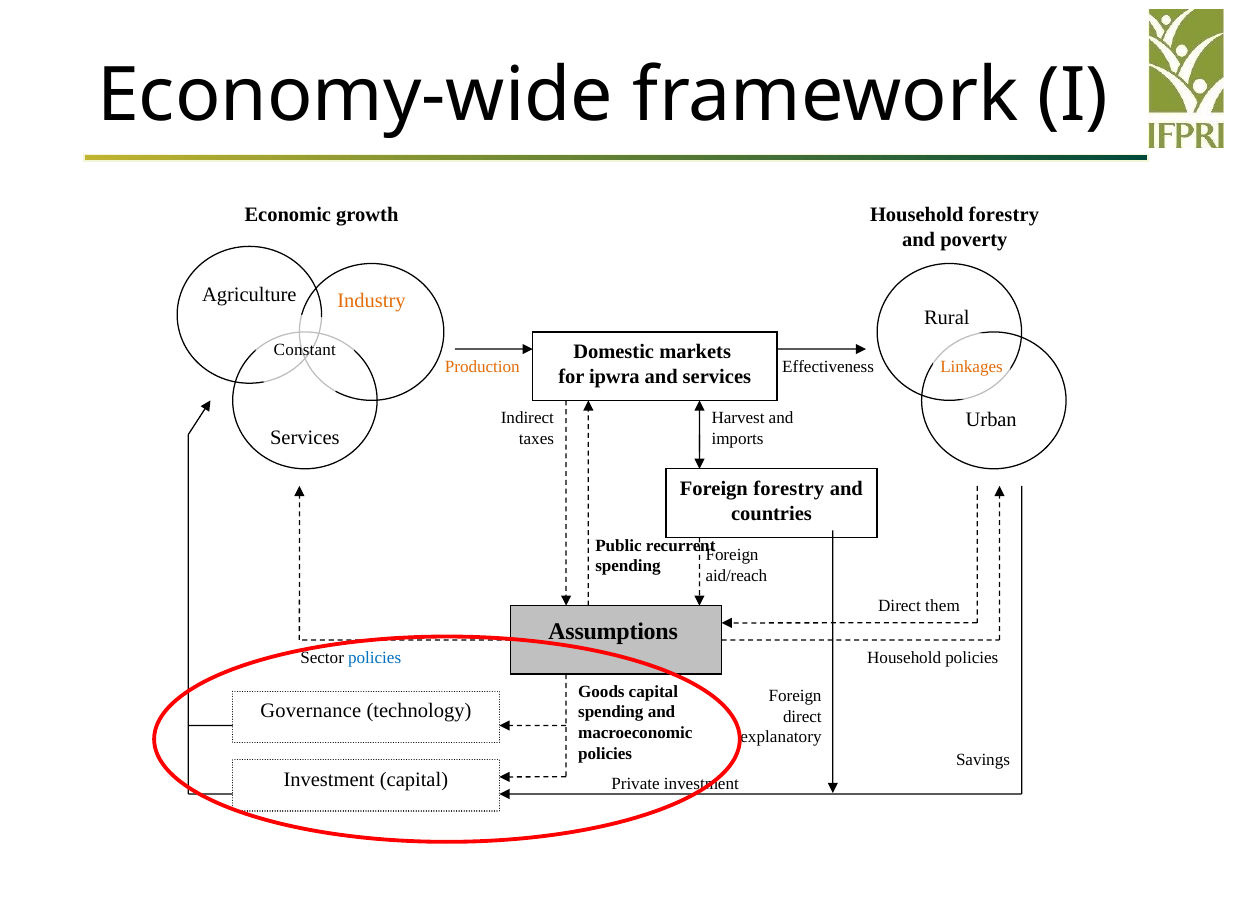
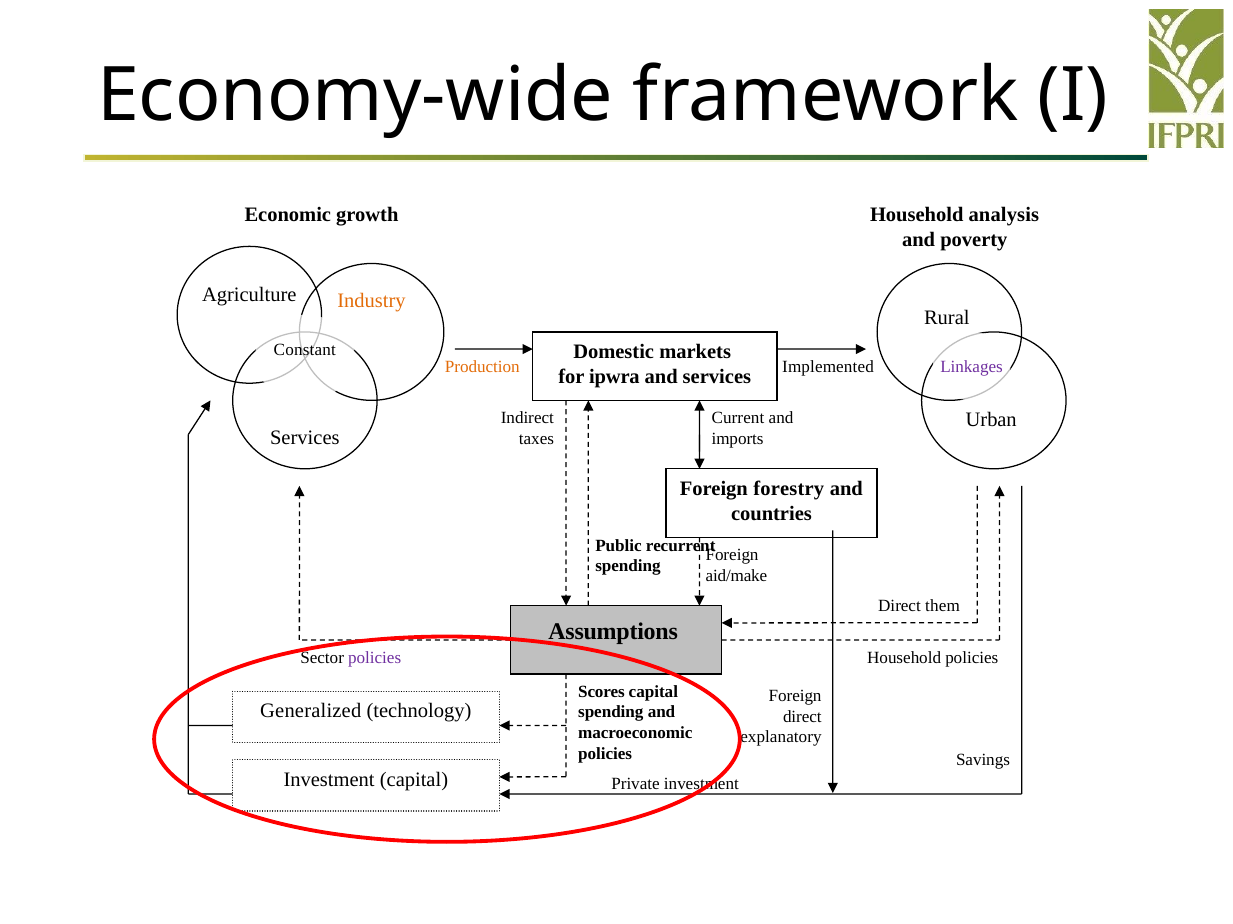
Household forestry: forestry -> analysis
Effectiveness: Effectiveness -> Implemented
Linkages colour: orange -> purple
Harvest: Harvest -> Current
aid/reach: aid/reach -> aid/make
policies at (375, 658) colour: blue -> purple
Goods: Goods -> Scores
Governance: Governance -> Generalized
